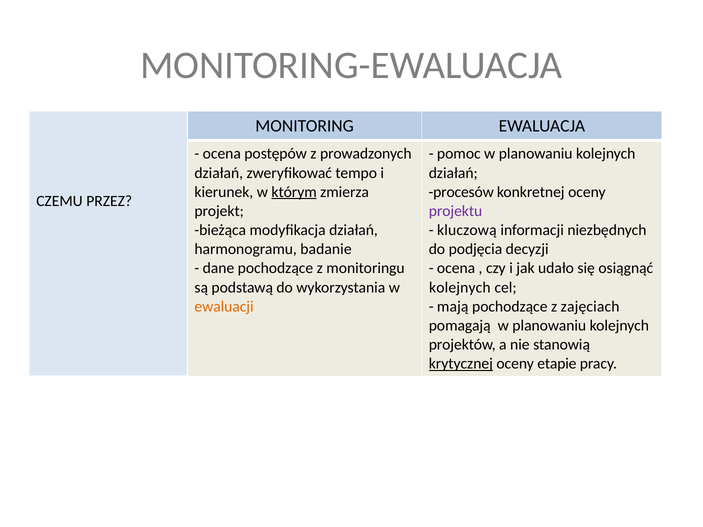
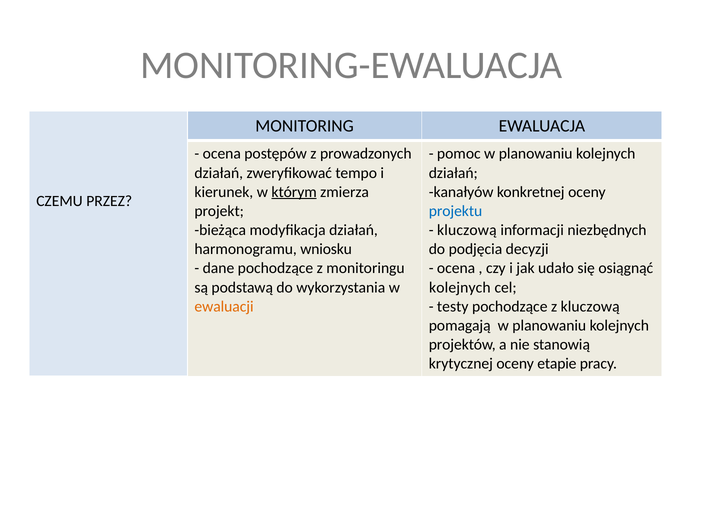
procesów: procesów -> kanałyów
projektu colour: purple -> blue
badanie: badanie -> wniosku
mają: mają -> testy
z zajęciach: zajęciach -> kluczową
krytycznej underline: present -> none
